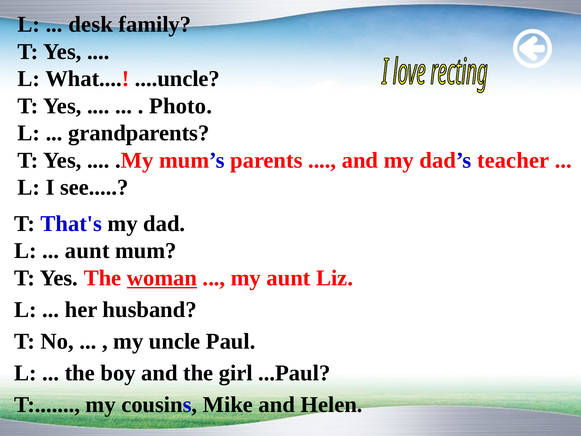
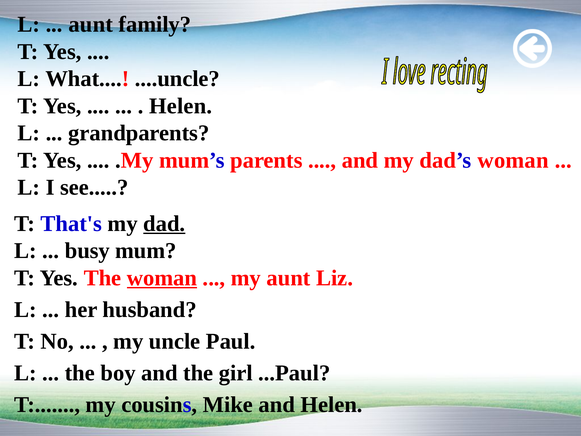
desk at (91, 25): desk -> aunt
Photo at (181, 106): Photo -> Helen
dad’s teacher: teacher -> woman
dad underline: none -> present
aunt at (87, 251): aunt -> busy
